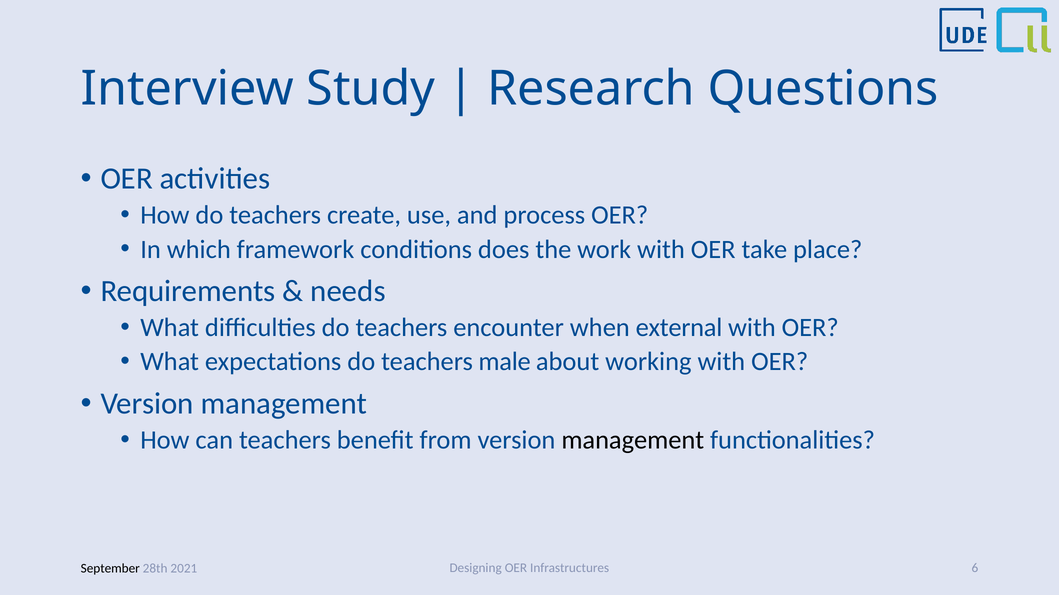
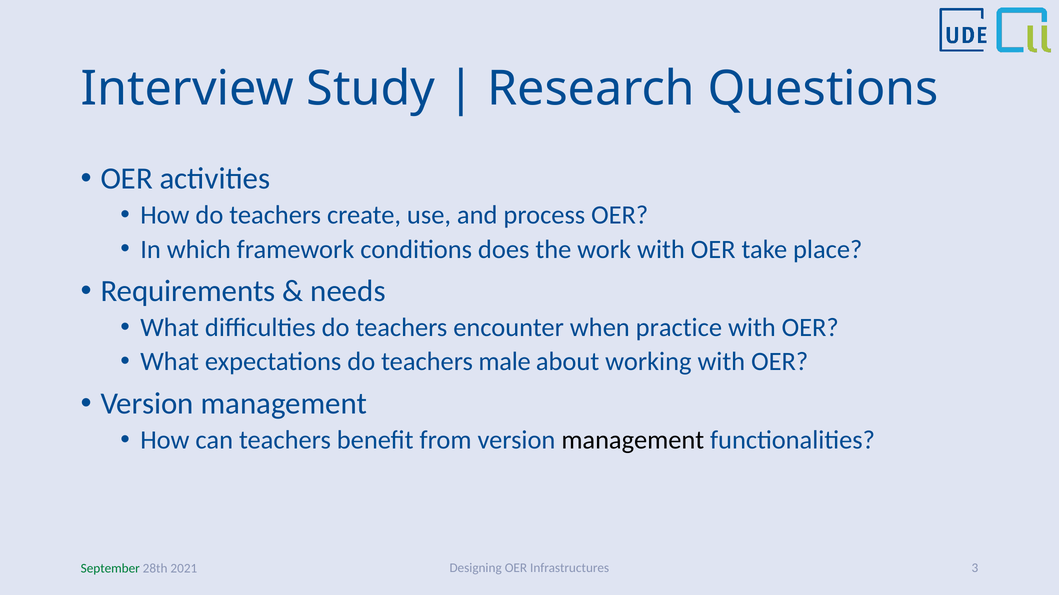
external: external -> practice
6: 6 -> 3
September colour: black -> green
